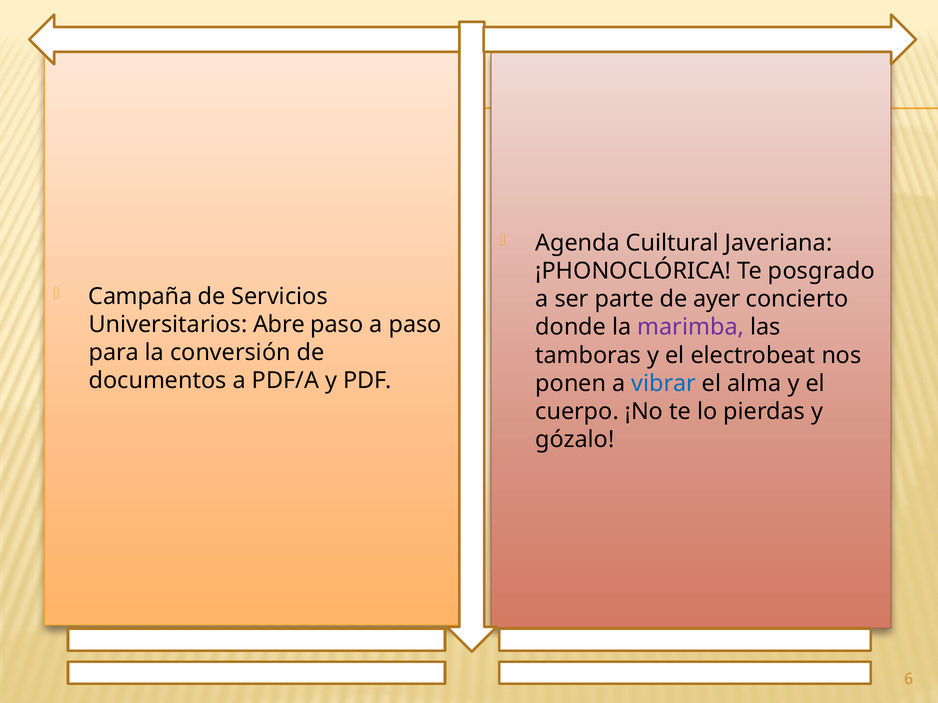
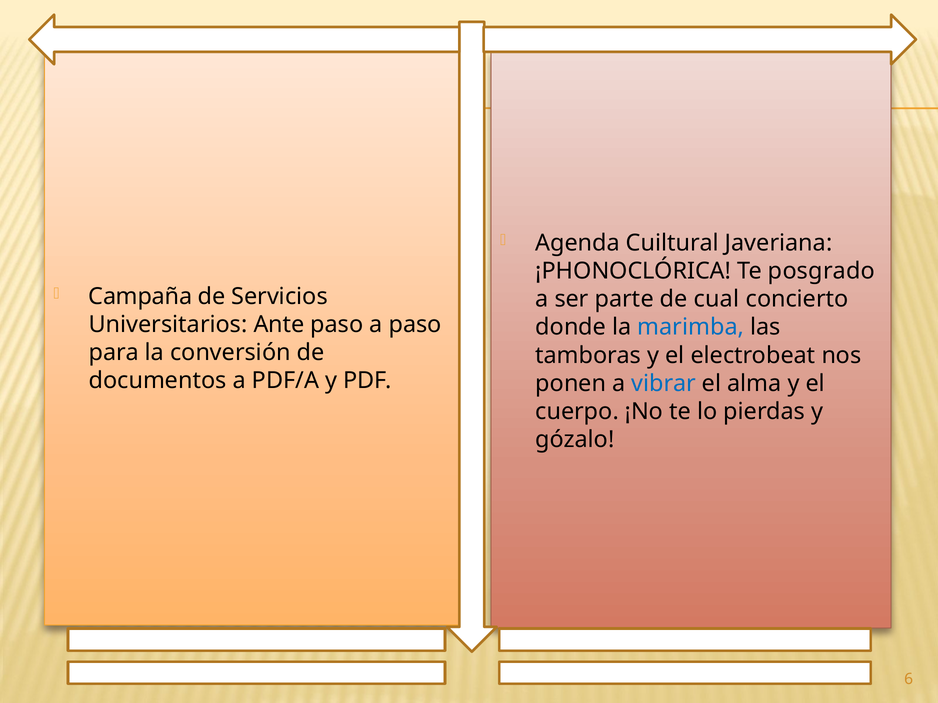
ayer: ayer -> cual
Abre: Abre -> Ante
marimba colour: purple -> blue
